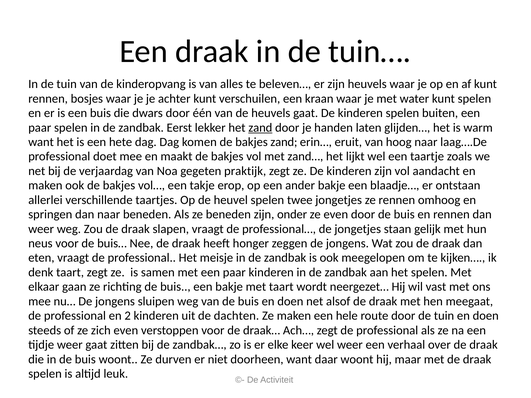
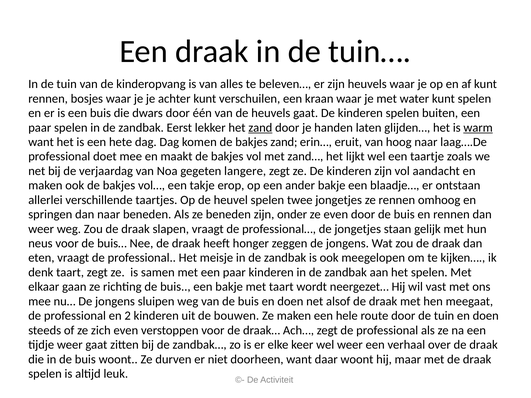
warm underline: none -> present
praktijk: praktijk -> langere
dachten: dachten -> bouwen
